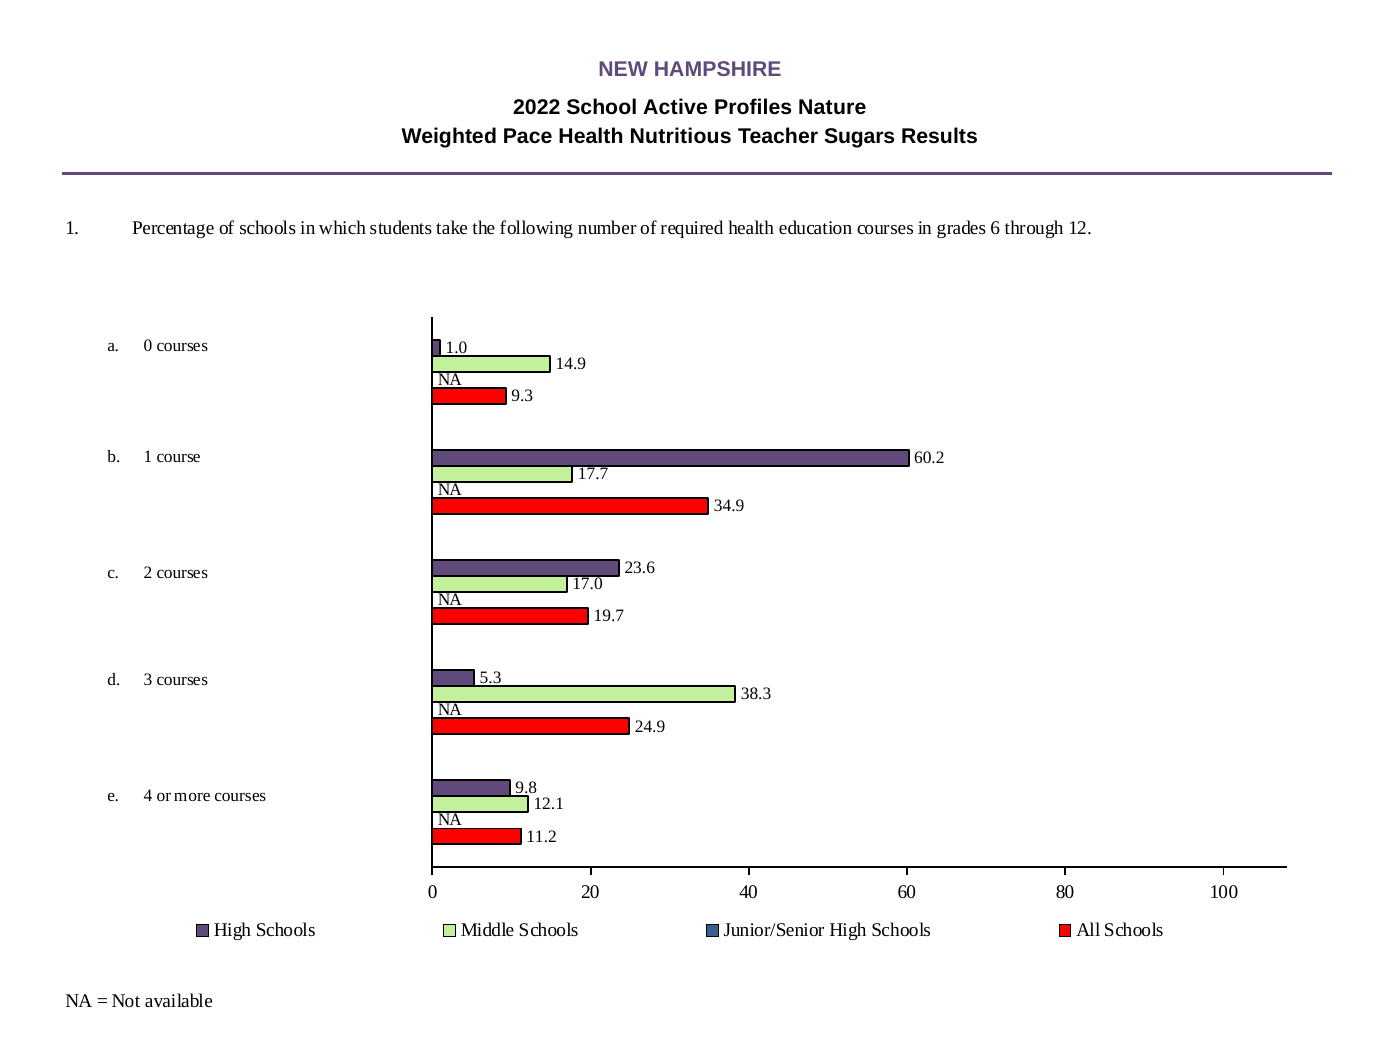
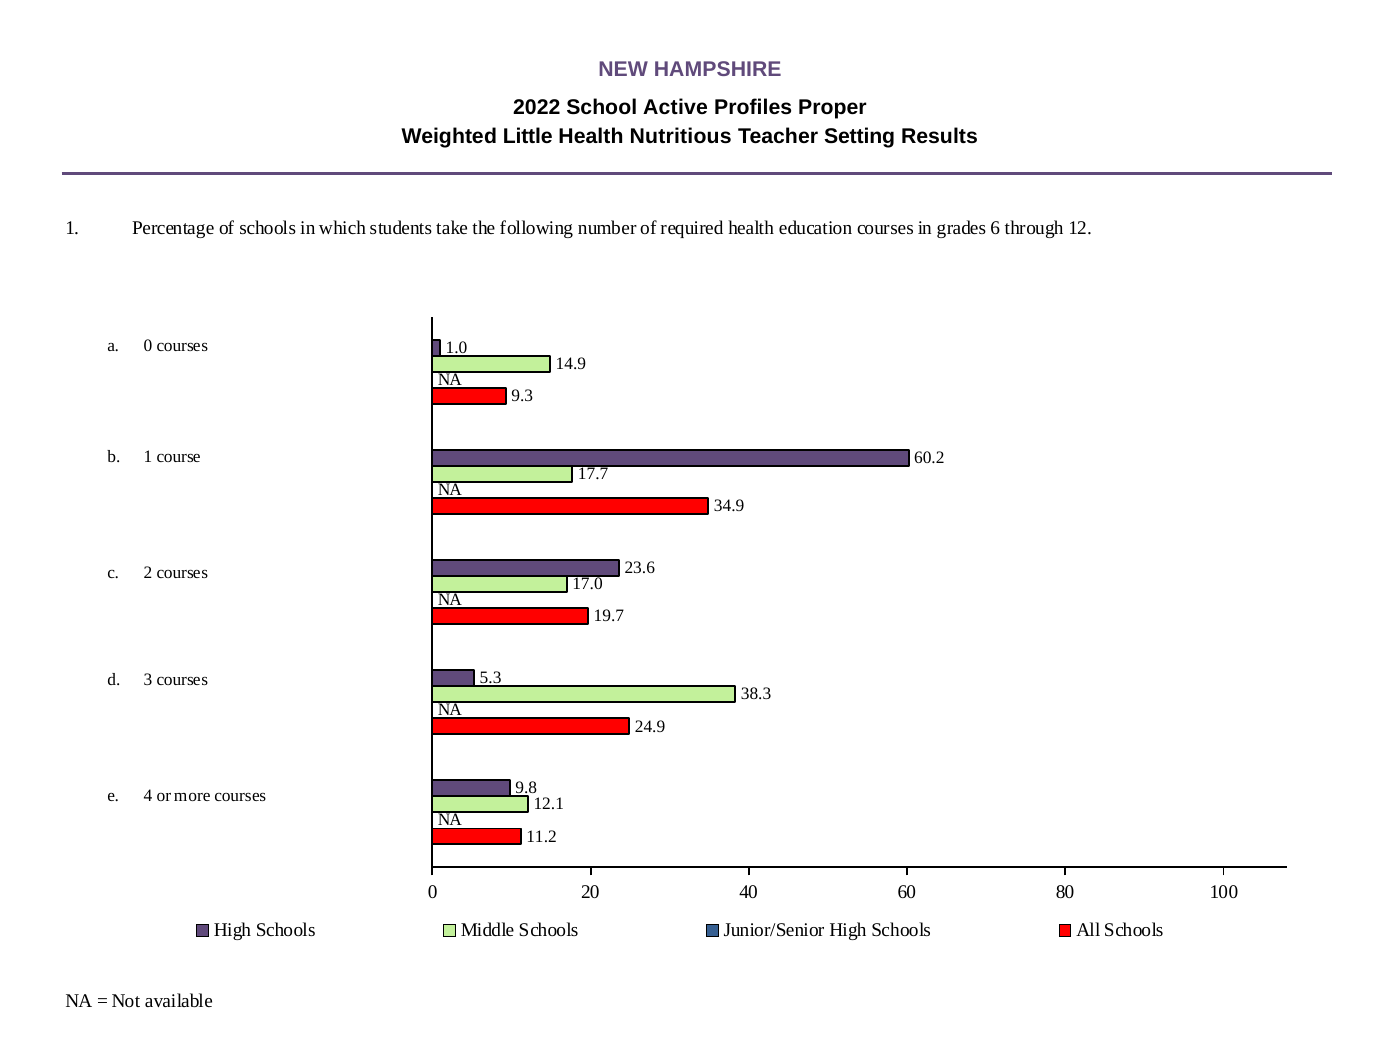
Nature: Nature -> Proper
Pace: Pace -> Little
Sugars: Sugars -> Setting
